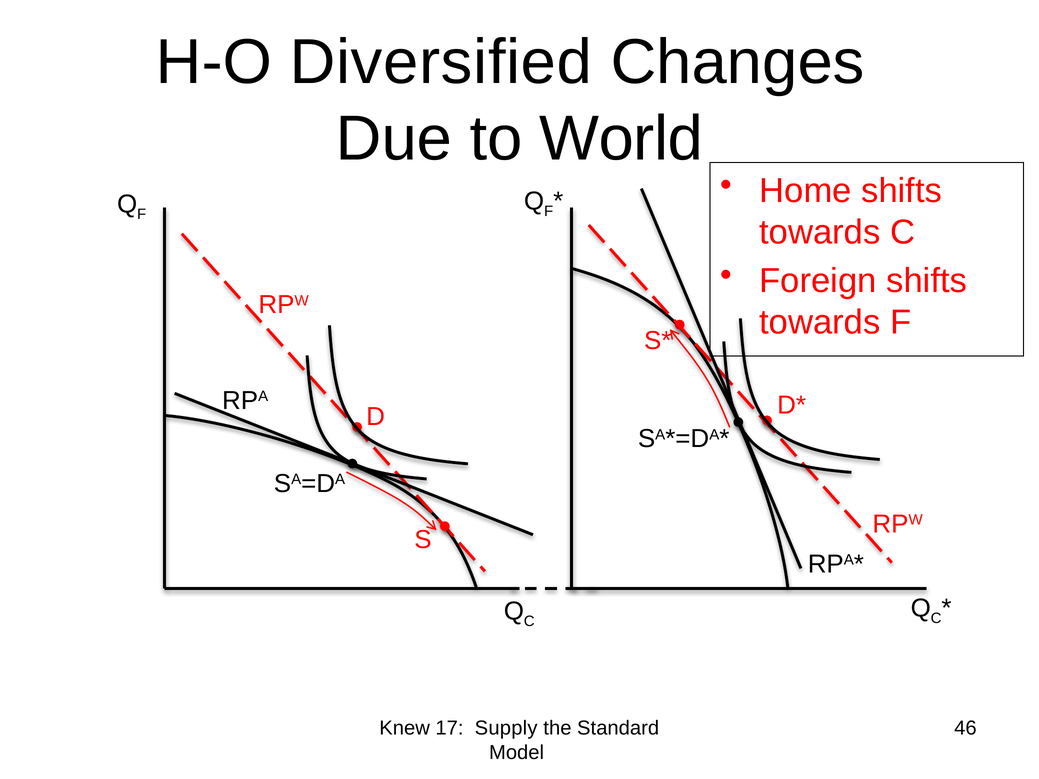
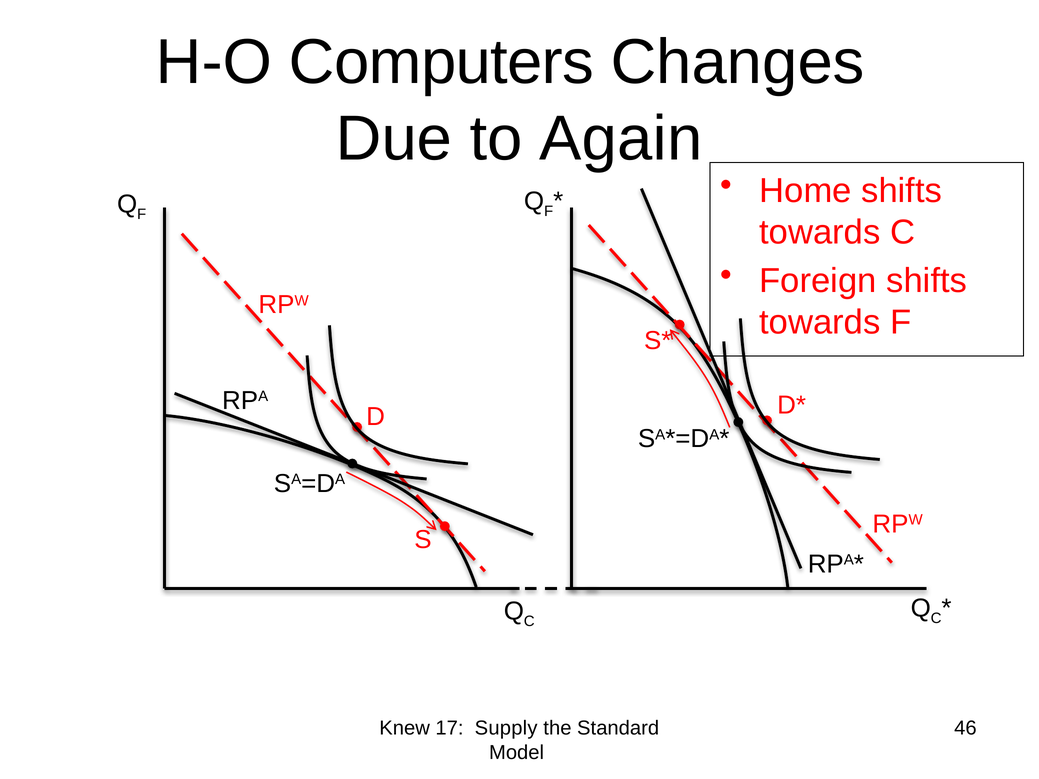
Diversified: Diversified -> Computers
World: World -> Again
